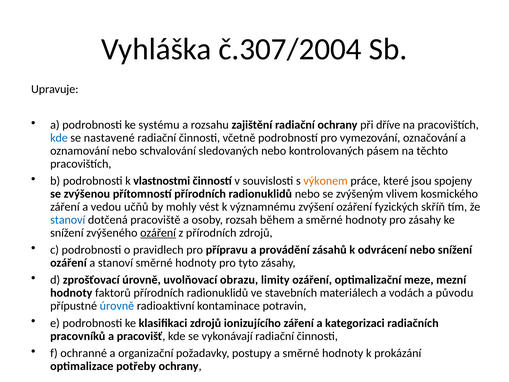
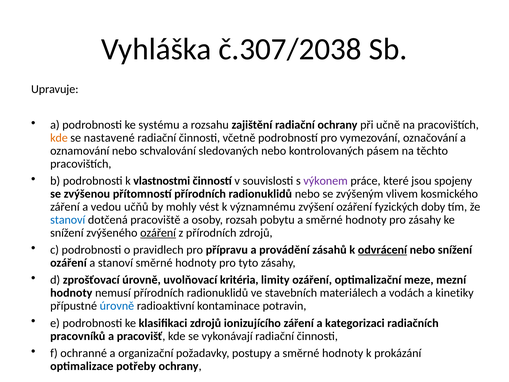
č.307/2004: č.307/2004 -> č.307/2038
dříve: dříve -> učně
kde at (59, 138) colour: blue -> orange
výkonem colour: orange -> purple
skříň: skříň -> doby
během: během -> pobytu
odvrácení underline: none -> present
obrazu: obrazu -> kritéria
faktorů: faktorů -> nemusí
původu: původu -> kinetiky
